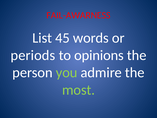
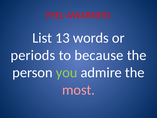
FAIL-AWARNESS: FAIL-AWARNESS -> FEEL-AWARNESS
45: 45 -> 13
opinions: opinions -> because
most colour: light green -> pink
